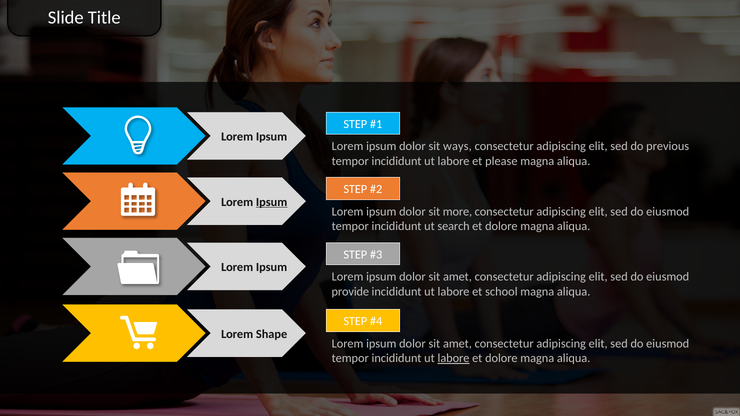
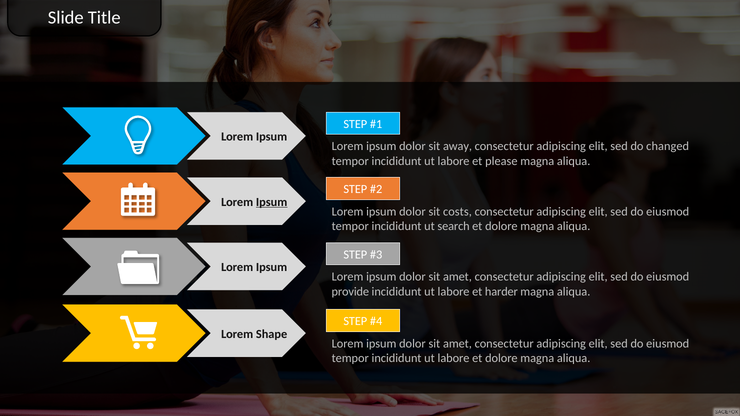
ways: ways -> away
previous: previous -> changed
more: more -> costs
school: school -> harder
labore at (454, 358) underline: present -> none
